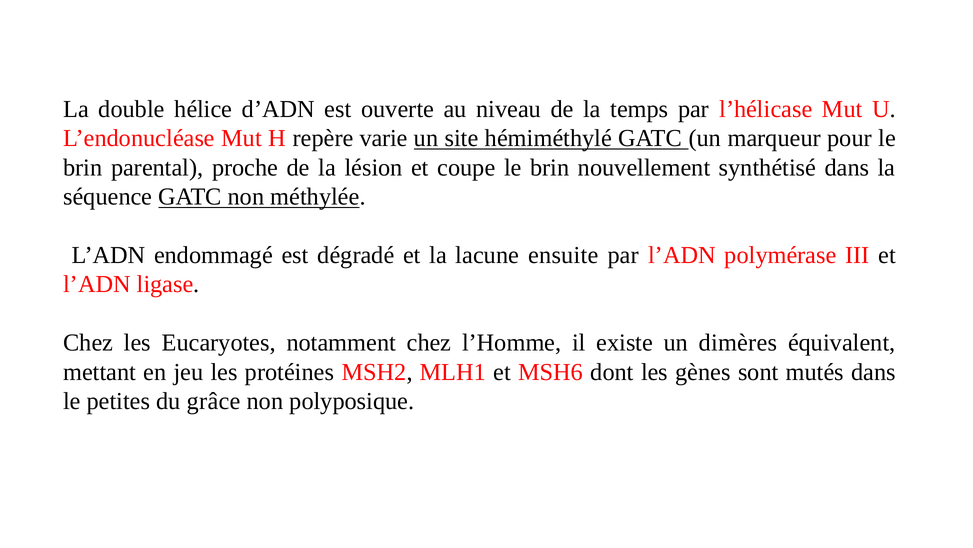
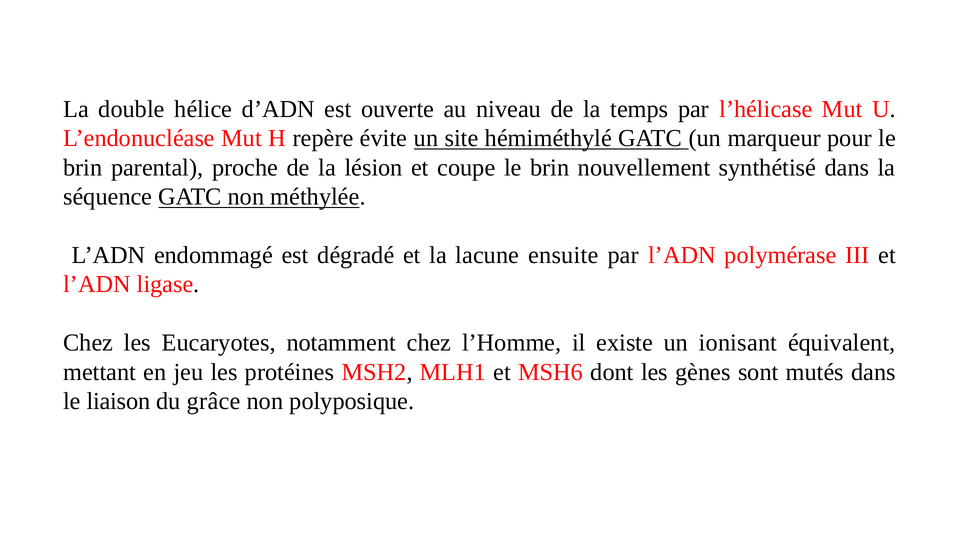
varie: varie -> évite
dimères: dimères -> ionisant
petites: petites -> liaison
